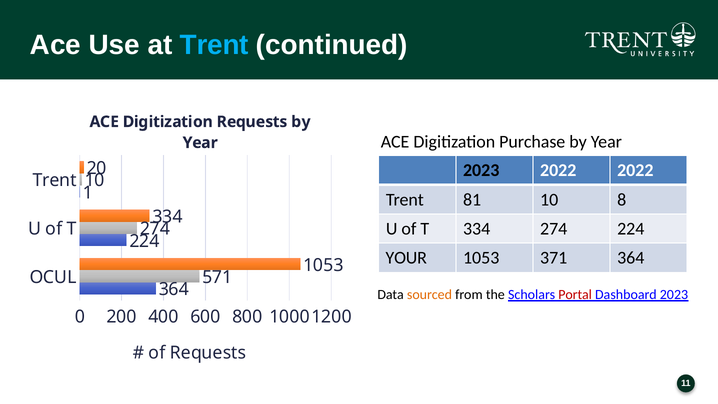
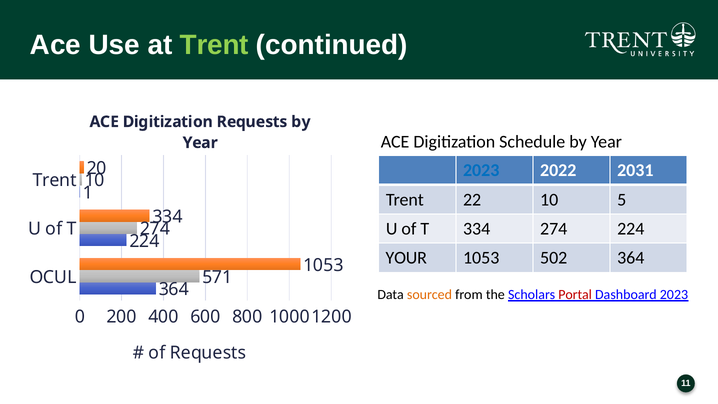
Trent at (214, 45) colour: light blue -> light green
Purchase: Purchase -> Schedule
2023 at (481, 171) colour: black -> blue
2022 2022: 2022 -> 2031
81: 81 -> 22
8: 8 -> 5
371: 371 -> 502
